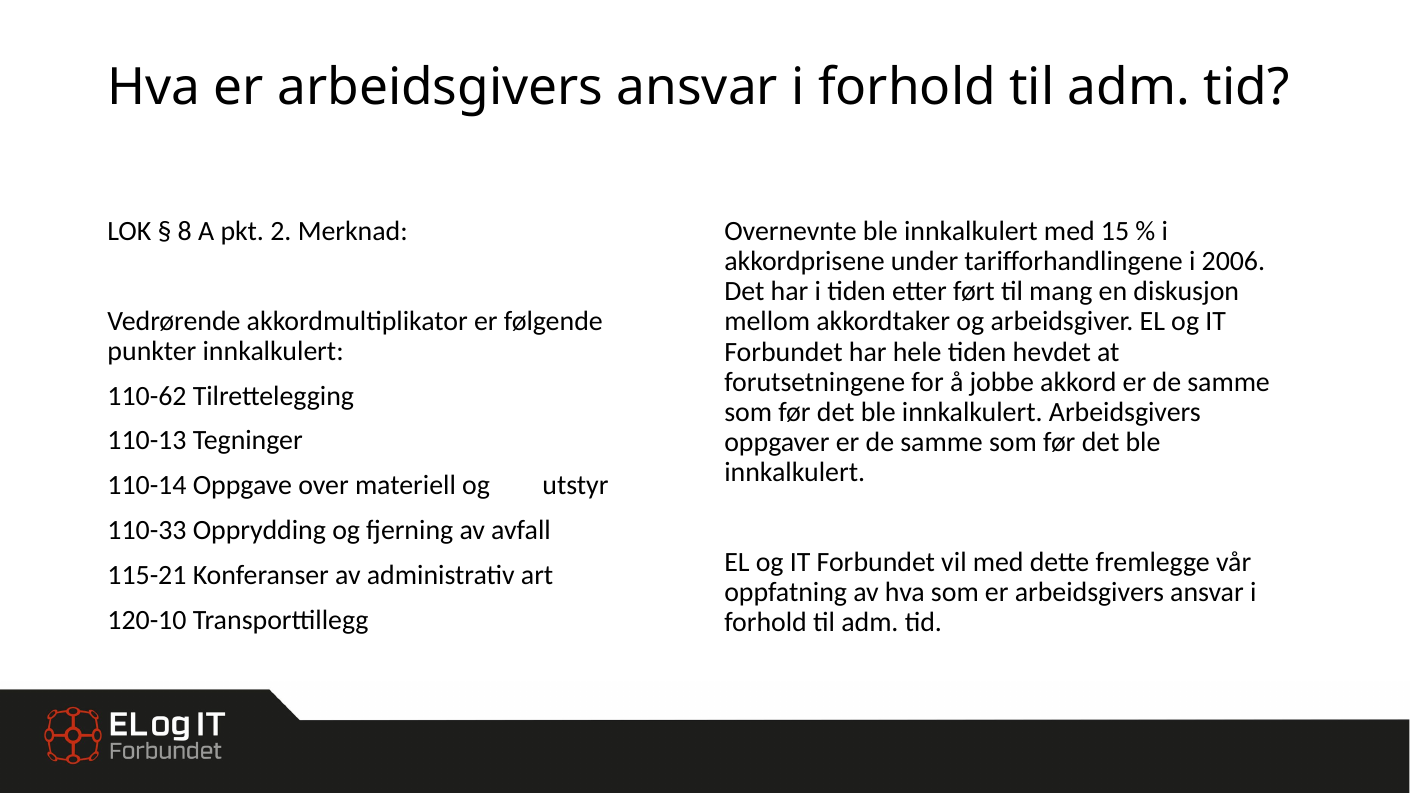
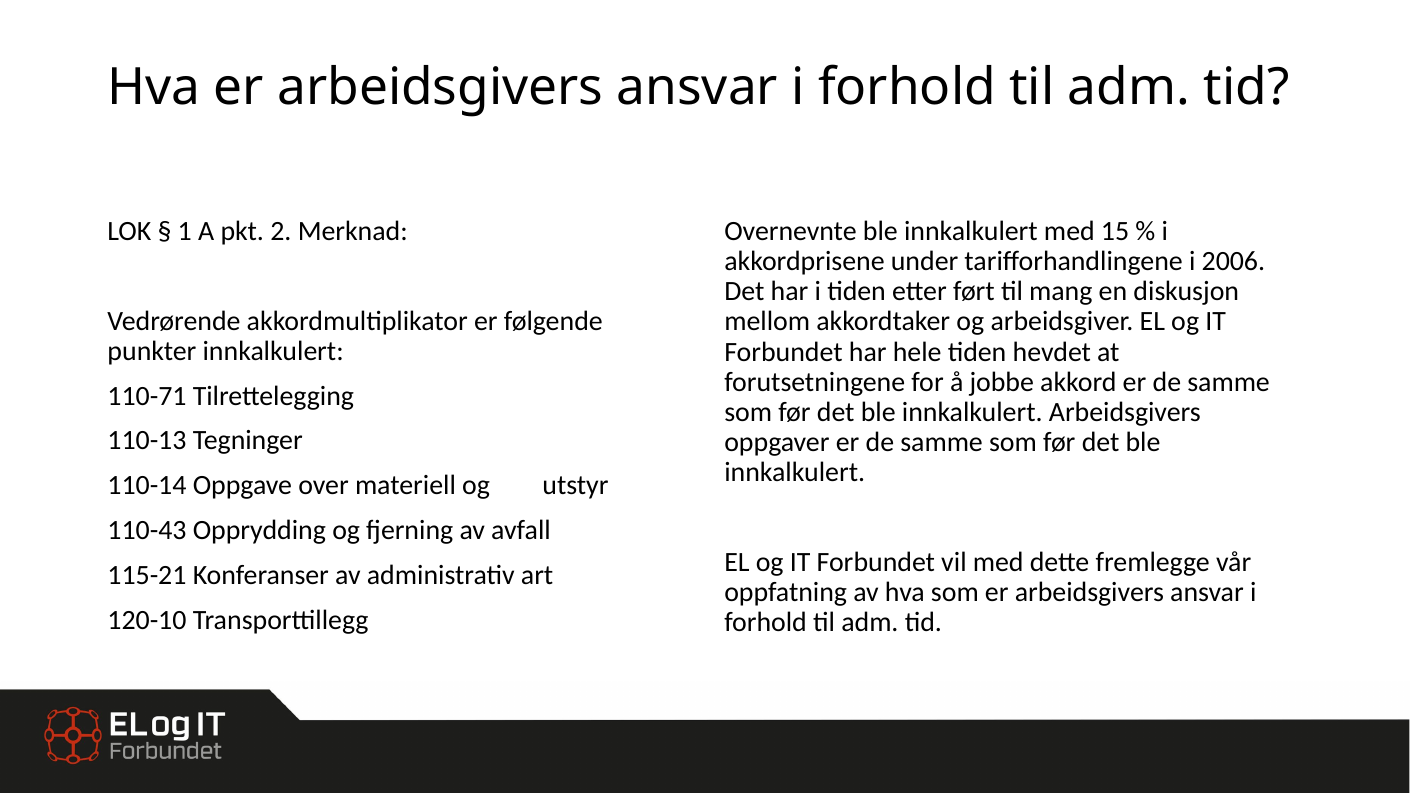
8: 8 -> 1
110-62: 110-62 -> 110-71
110-33: 110-33 -> 110-43
